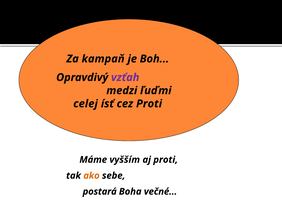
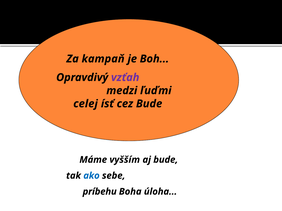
cez Proti: Proti -> Bude
aj proti: proti -> bude
ako colour: orange -> blue
postará: postará -> príbehu
večné: večné -> úloha
